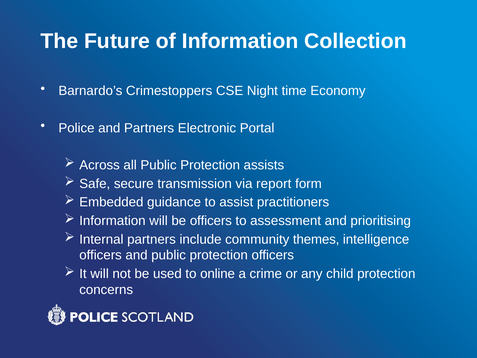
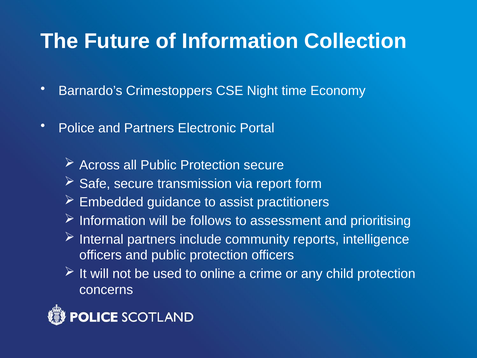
Protection assists: assists -> secure
be officers: officers -> follows
themes: themes -> reports
